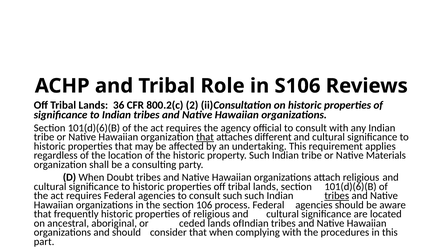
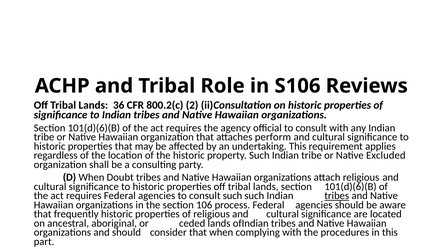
that at (205, 137) underline: present -> none
different: different -> perform
Materials: Materials -> Excluded
